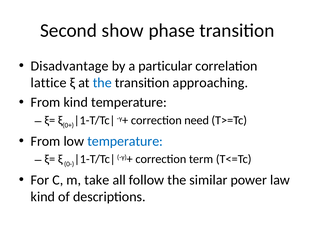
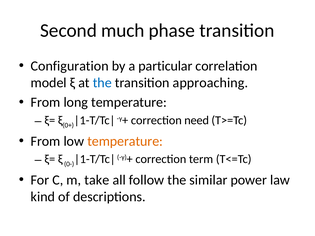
show: show -> much
Disadvantage: Disadvantage -> Configuration
lattice: lattice -> model
From kind: kind -> long
temperature at (125, 141) colour: blue -> orange
